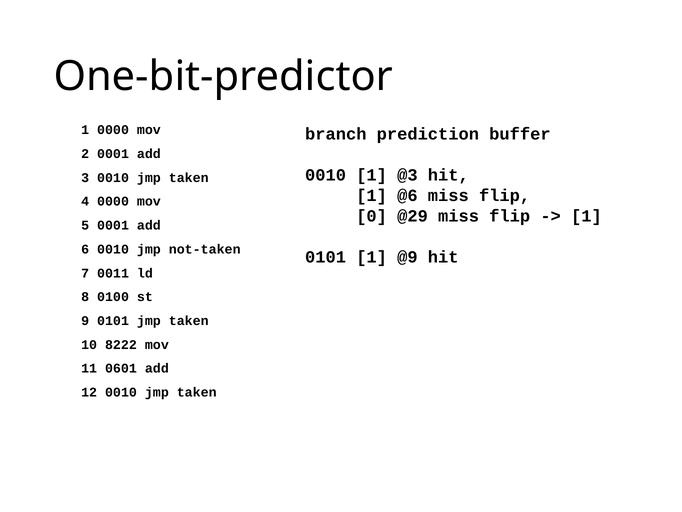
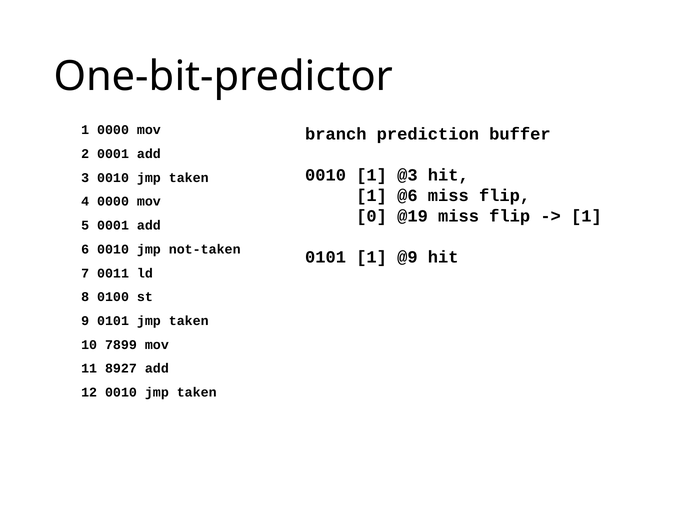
@29: @29 -> @19
8222: 8222 -> 7899
0601: 0601 -> 8927
